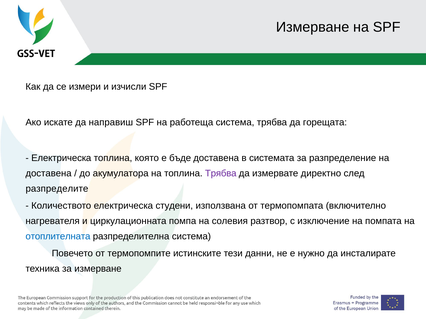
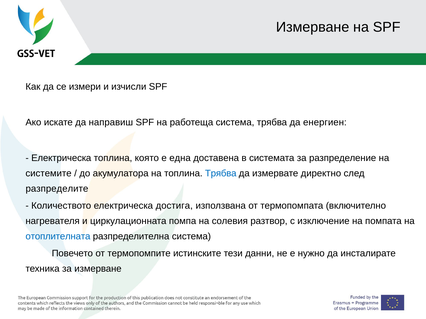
горещата: горещата -> енергиен
бъде: бъде -> една
доставена at (49, 174): доставена -> системите
Трябва at (221, 174) colour: purple -> blue
студени: студени -> достига
